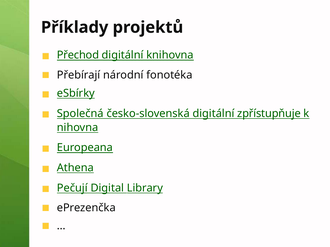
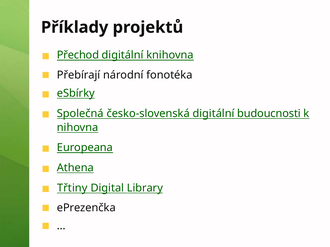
zpřístupňuje: zpřístupňuje -> budoucnosti
Pečují: Pečují -> Třtiny
